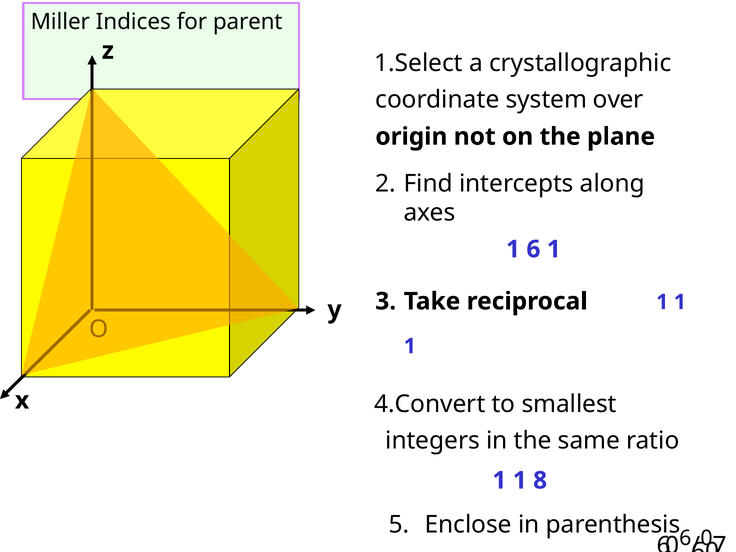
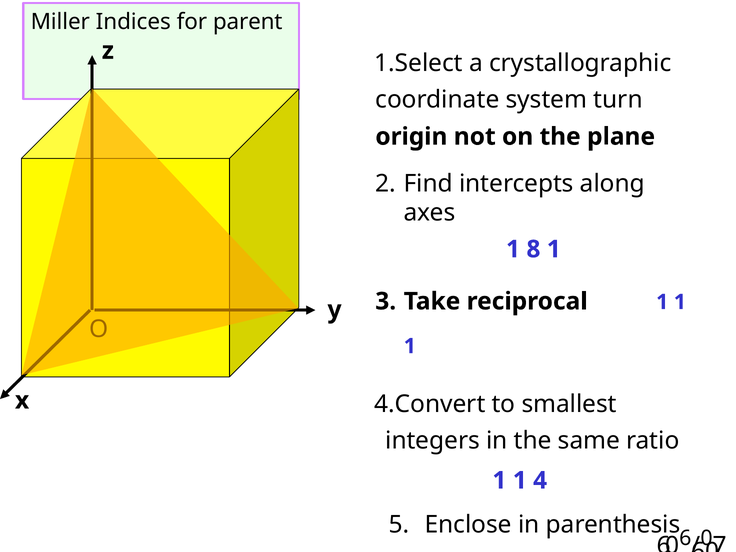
over: over -> turn
1 6: 6 -> 8
8: 8 -> 4
